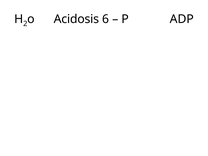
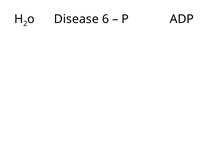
Acidosis: Acidosis -> Disease
